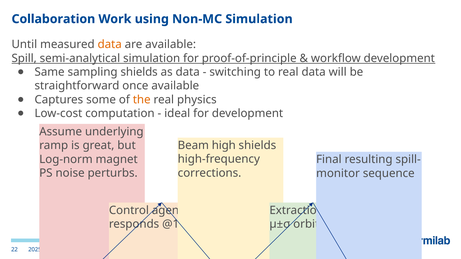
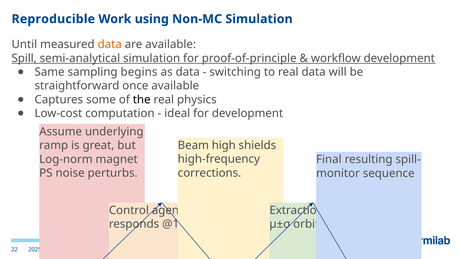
Collaboration: Collaboration -> Reproducible
sampling shields: shields -> begins
the colour: orange -> black
